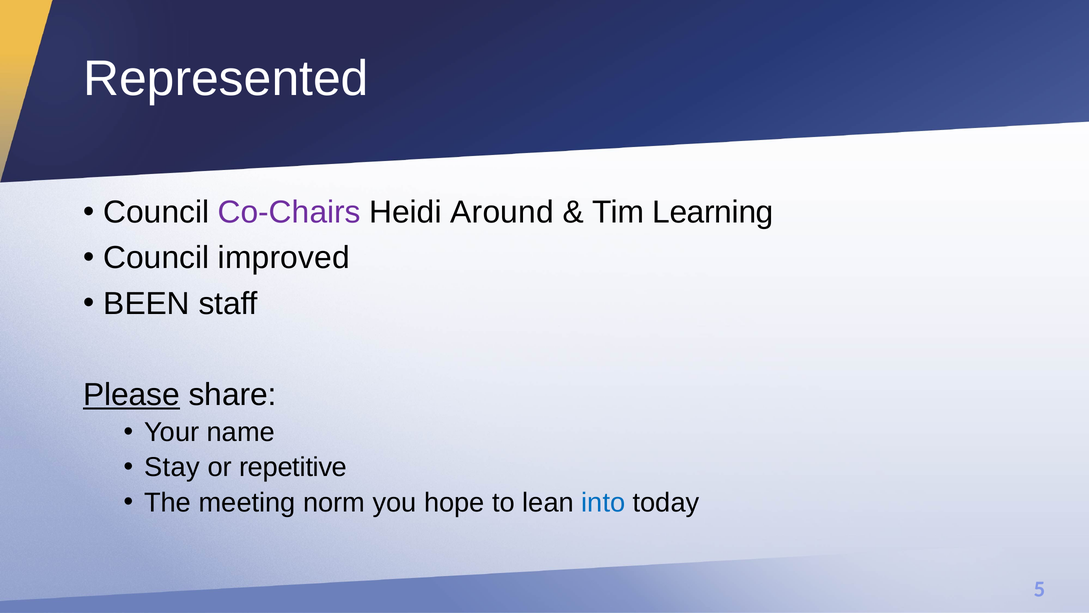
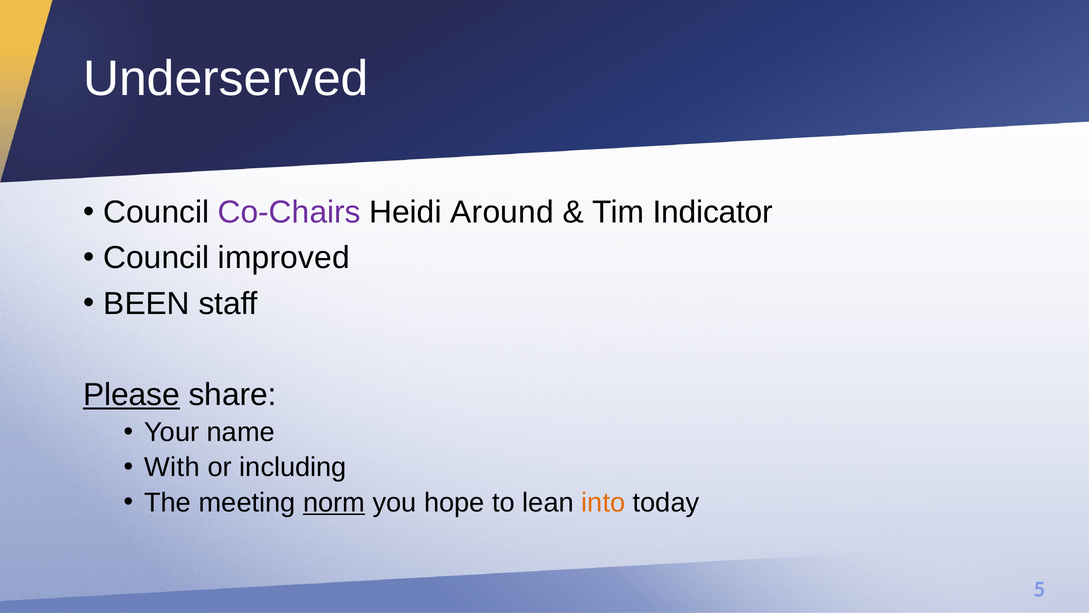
Represented: Represented -> Underserved
Learning: Learning -> Indicator
Stay: Stay -> With
repetitive: repetitive -> including
norm underline: none -> present
into colour: blue -> orange
